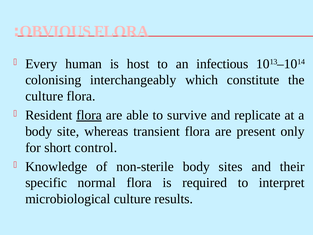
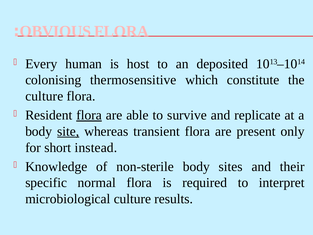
infectious: infectious -> deposited
interchangeably: interchangeably -> thermosensitive
site underline: none -> present
control: control -> instead
